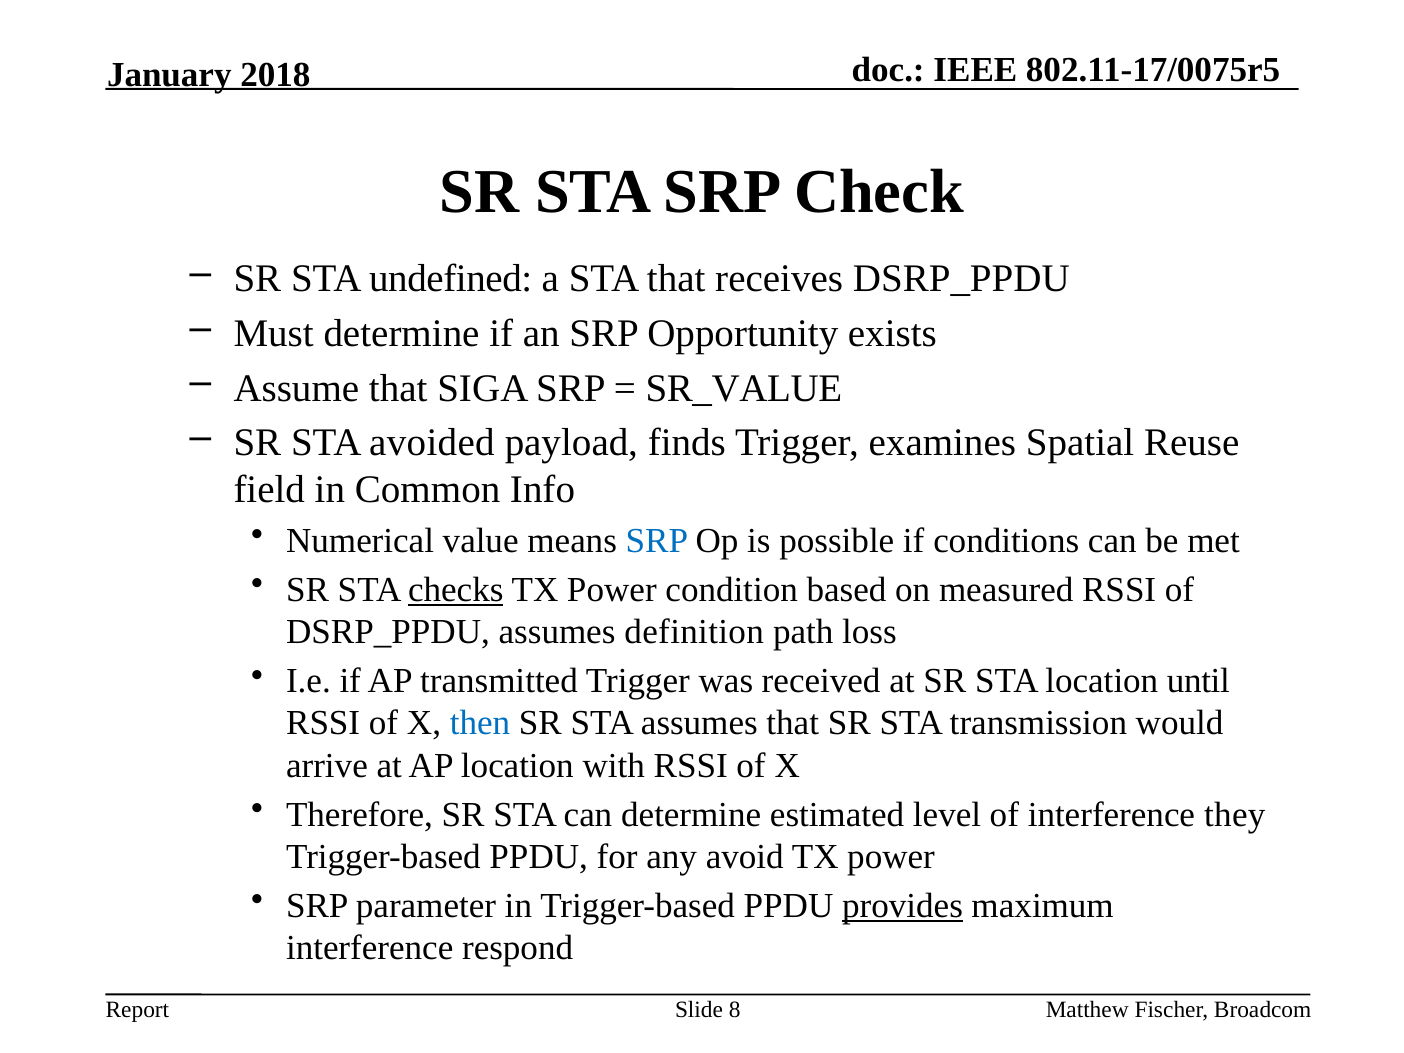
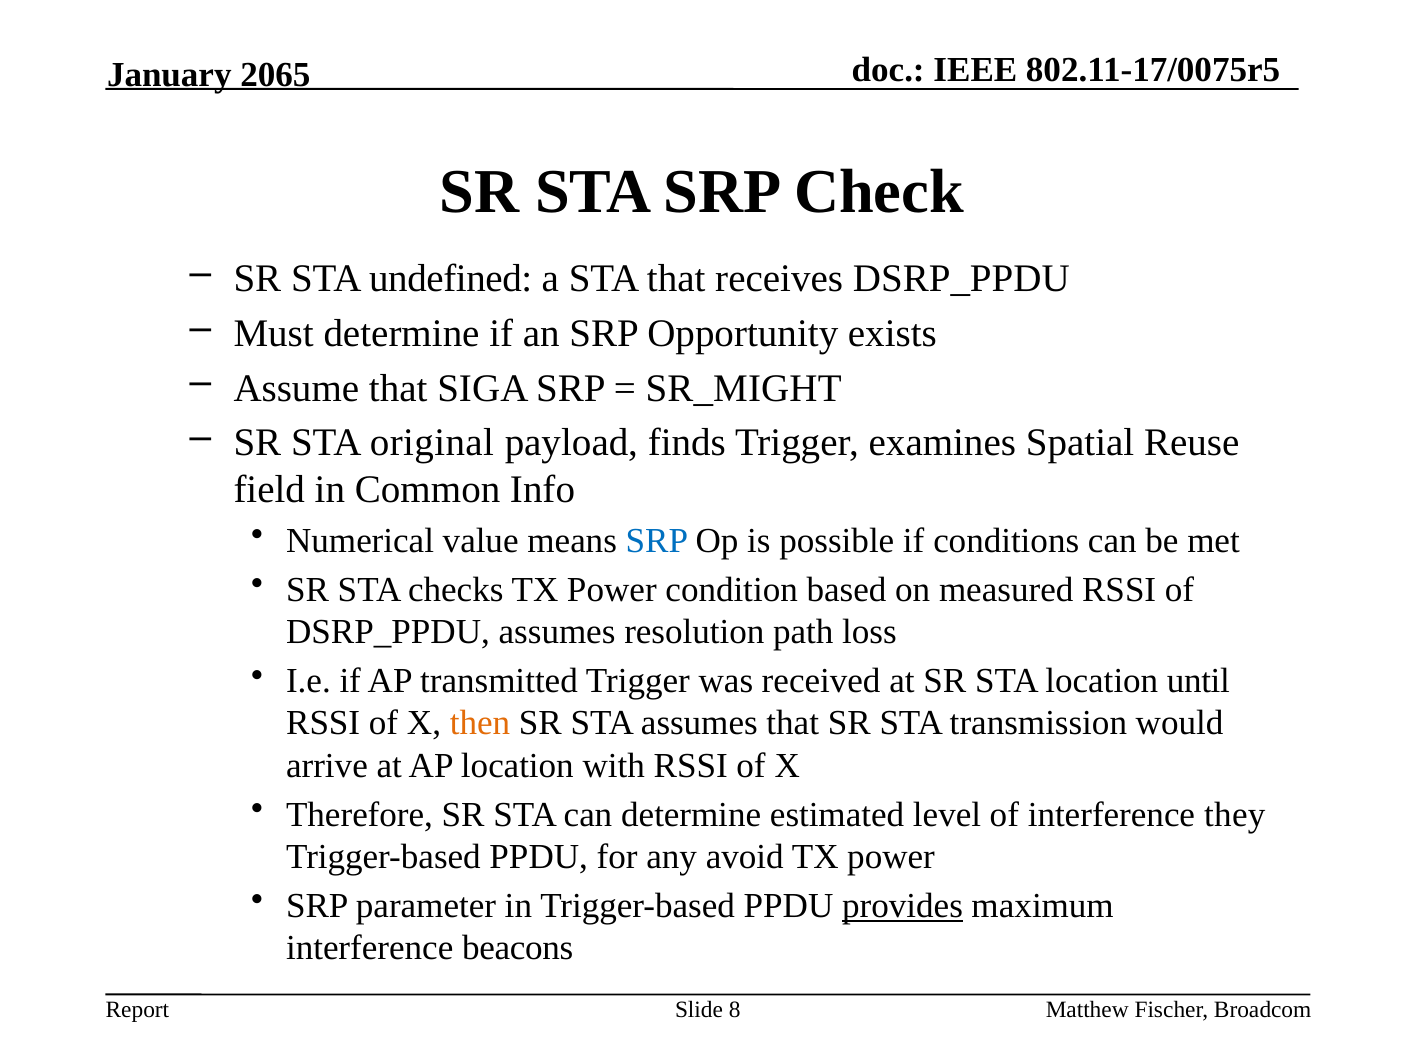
2018: 2018 -> 2065
SR_VALUE: SR_VALUE -> SR_MIGHT
avoided: avoided -> original
checks underline: present -> none
definition: definition -> resolution
then colour: blue -> orange
respond: respond -> beacons
